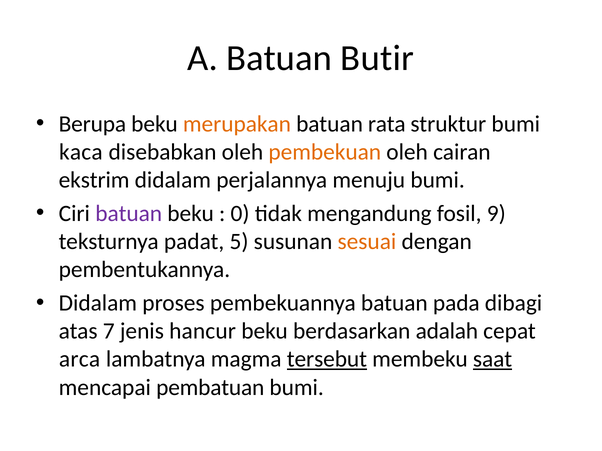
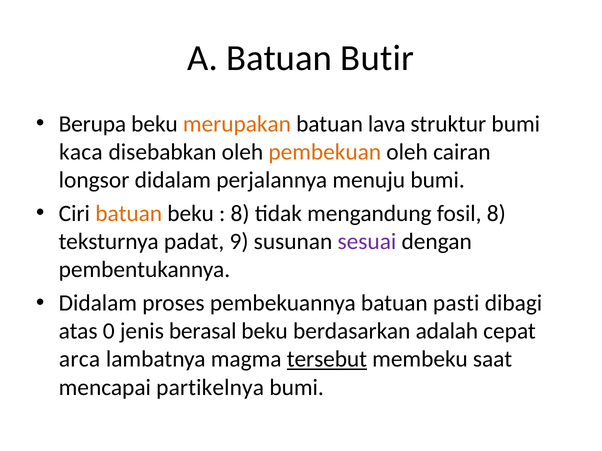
rata: rata -> lava
ekstrim: ekstrim -> longsor
batuan at (129, 214) colour: purple -> orange
0 at (240, 214): 0 -> 8
fosil 9: 9 -> 8
5: 5 -> 9
sesuai colour: orange -> purple
pada: pada -> pasti
7: 7 -> 0
hancur: hancur -> berasal
saat underline: present -> none
pembatuan: pembatuan -> partikelnya
